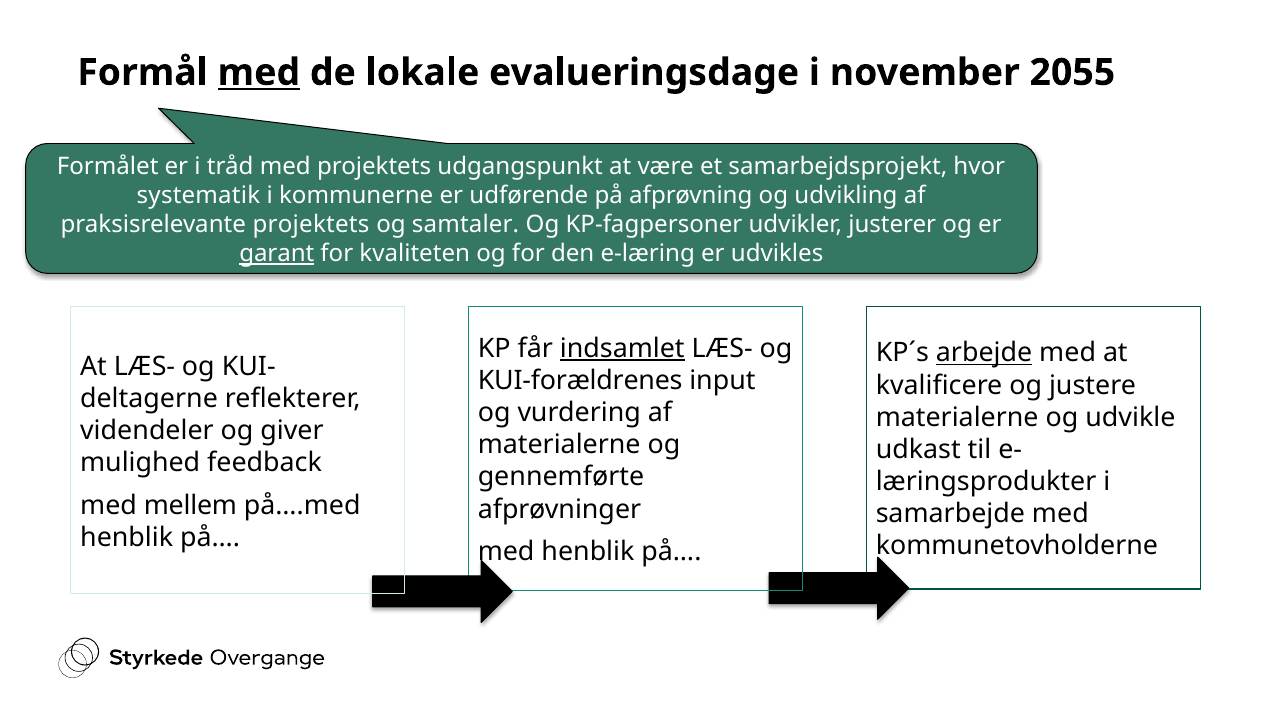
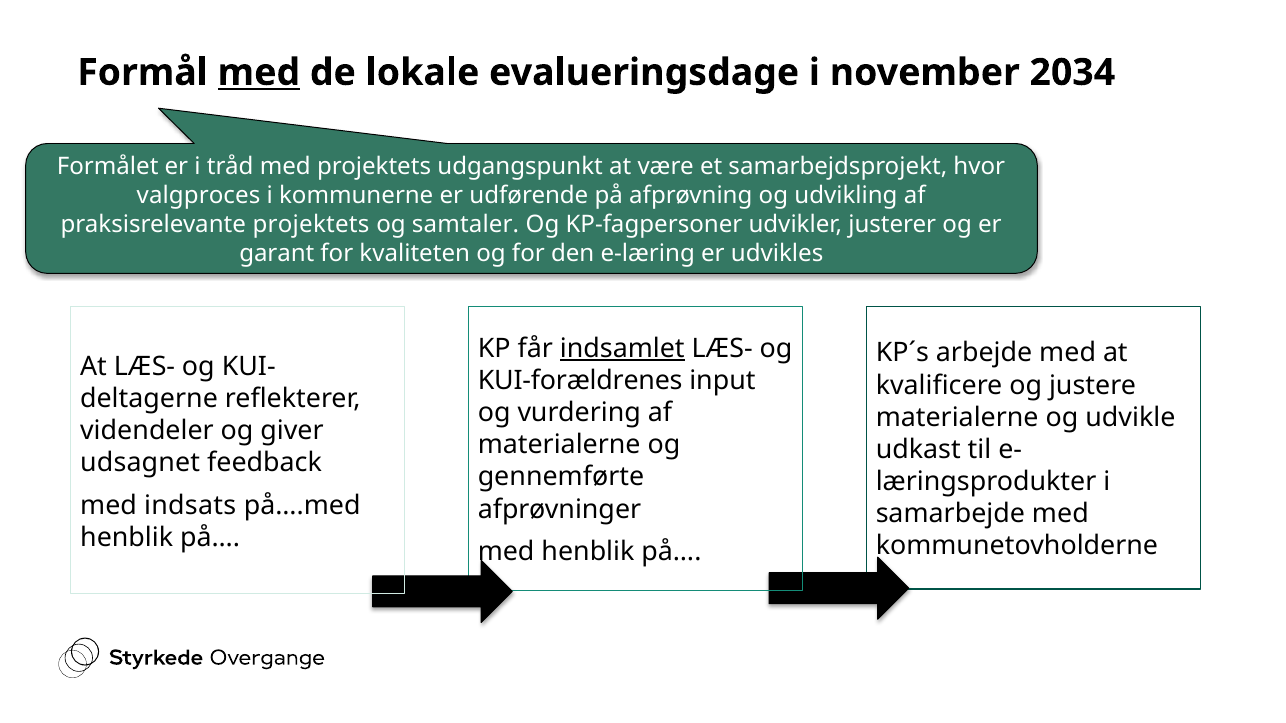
2055: 2055 -> 2034
systematik: systematik -> valgproces
garant underline: present -> none
arbejde underline: present -> none
mulighed: mulighed -> udsagnet
mellem: mellem -> indsats
